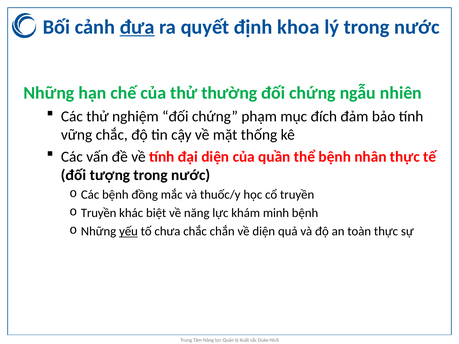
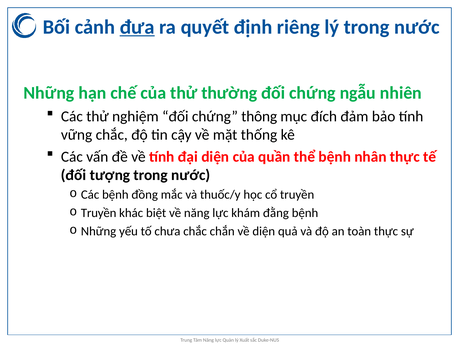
khoa: khoa -> riêng
phạm: phạm -> thông
minh: minh -> đằng
yếu underline: present -> none
